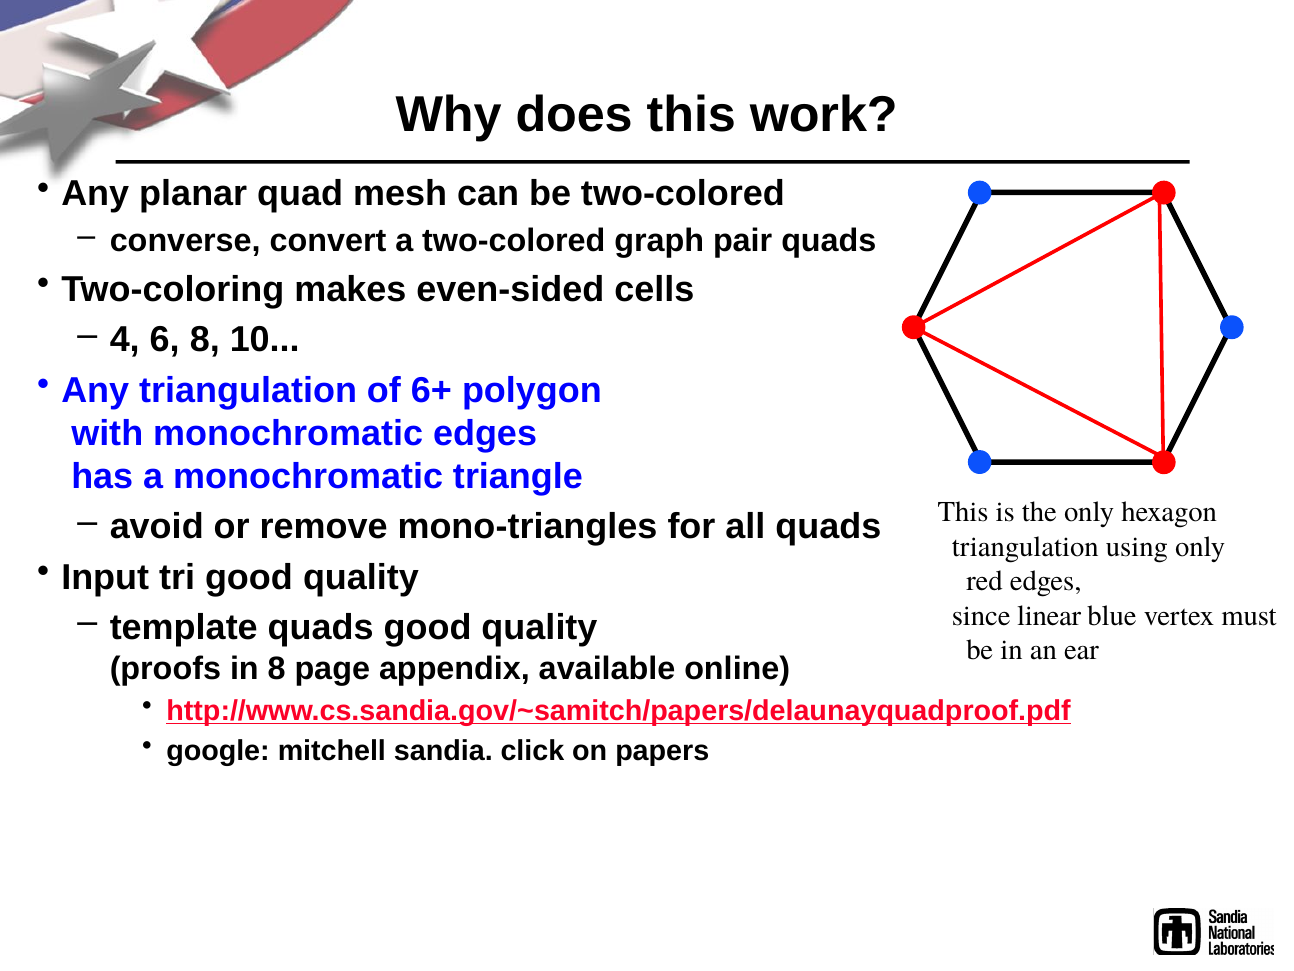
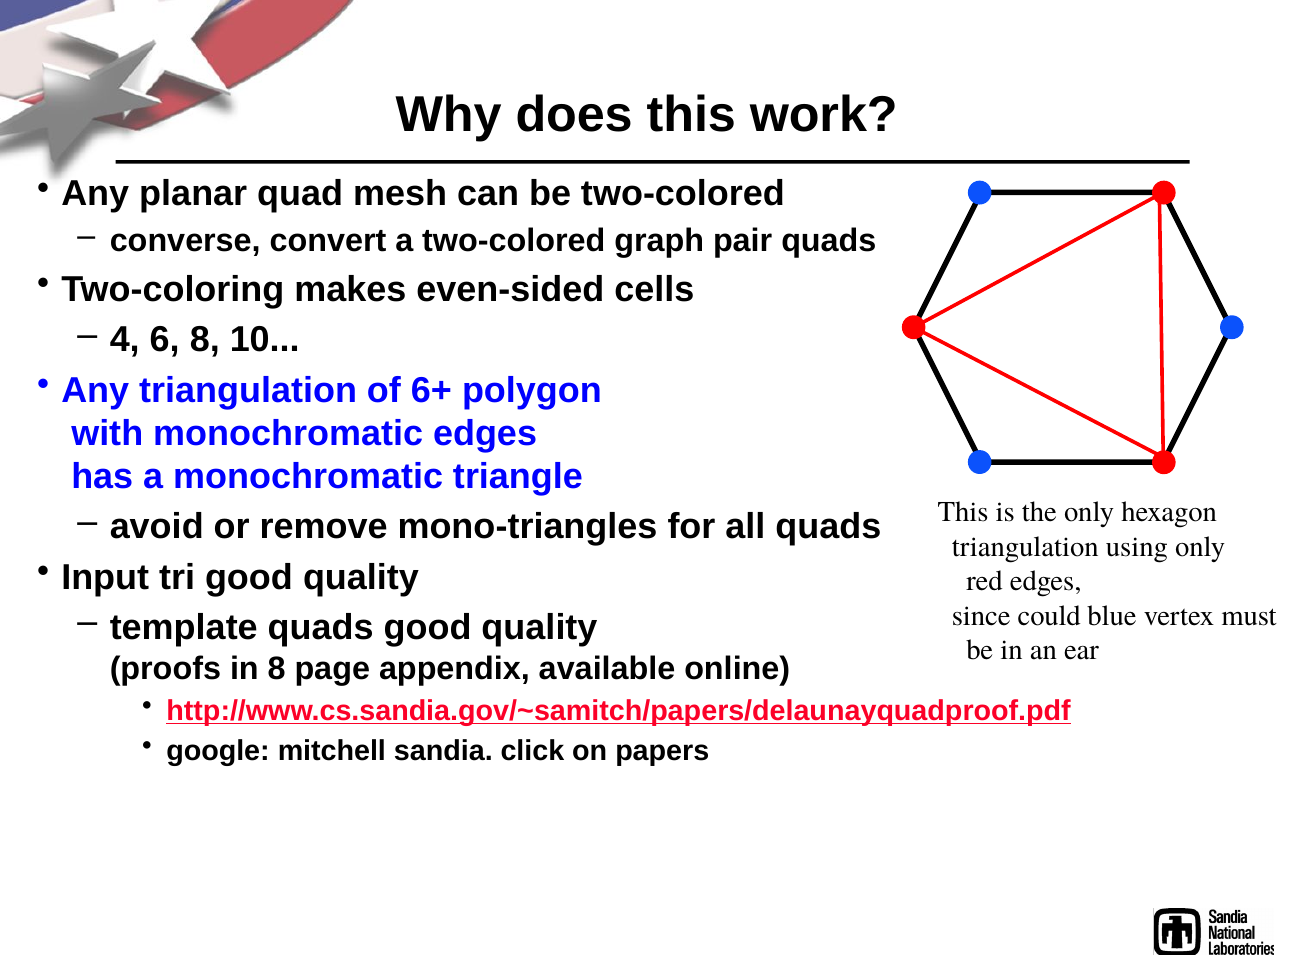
linear: linear -> could
